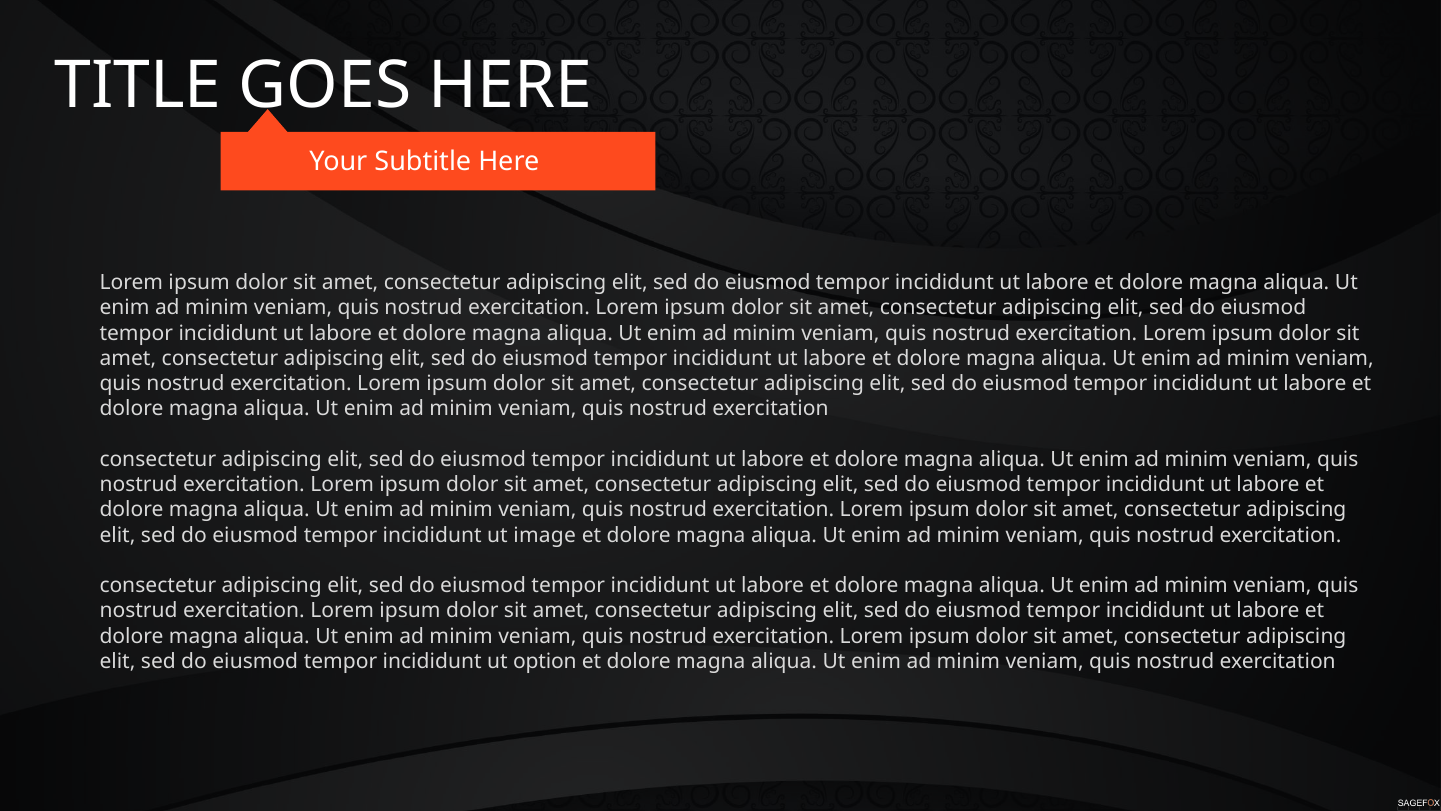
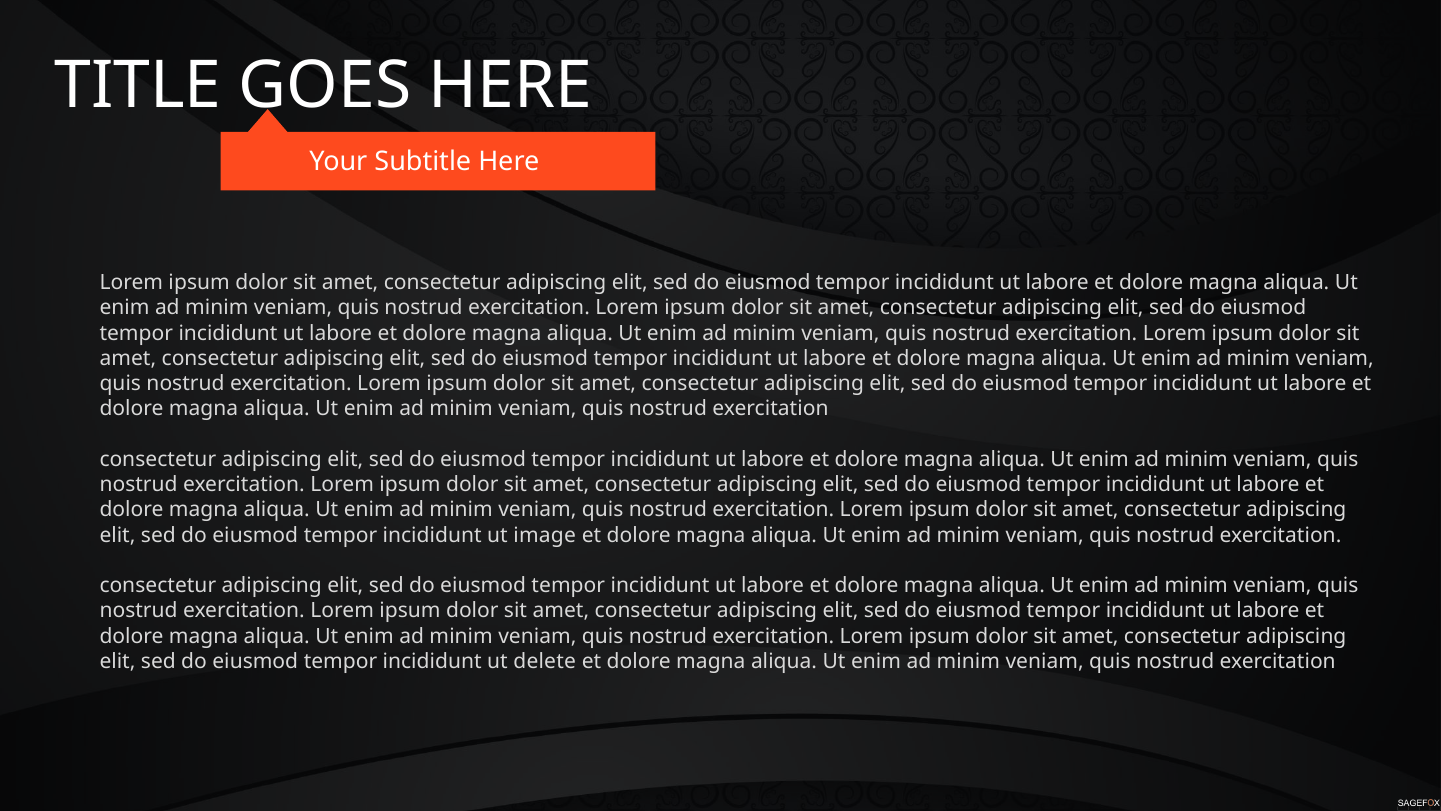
option: option -> delete
